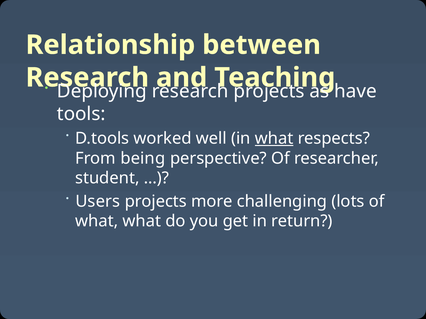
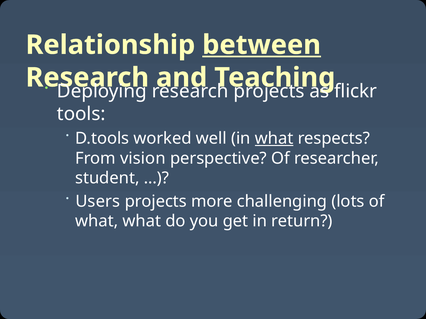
between underline: none -> present
have: have -> flickr
being: being -> vision
